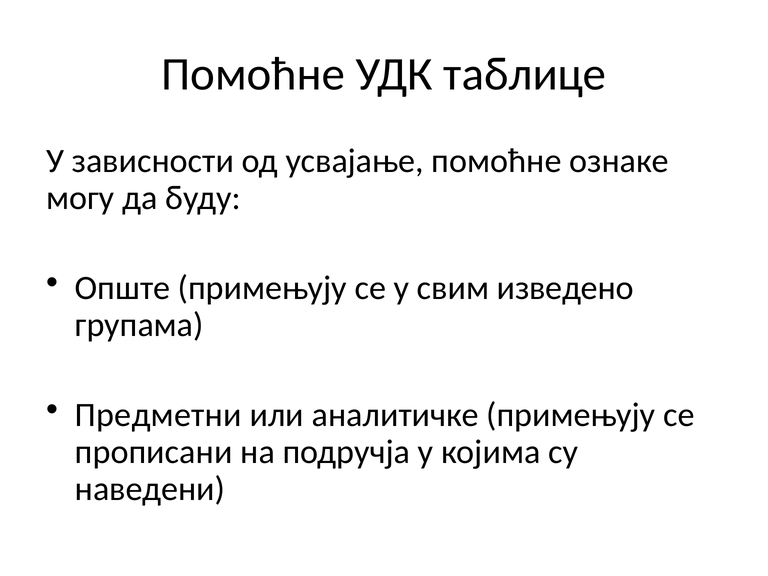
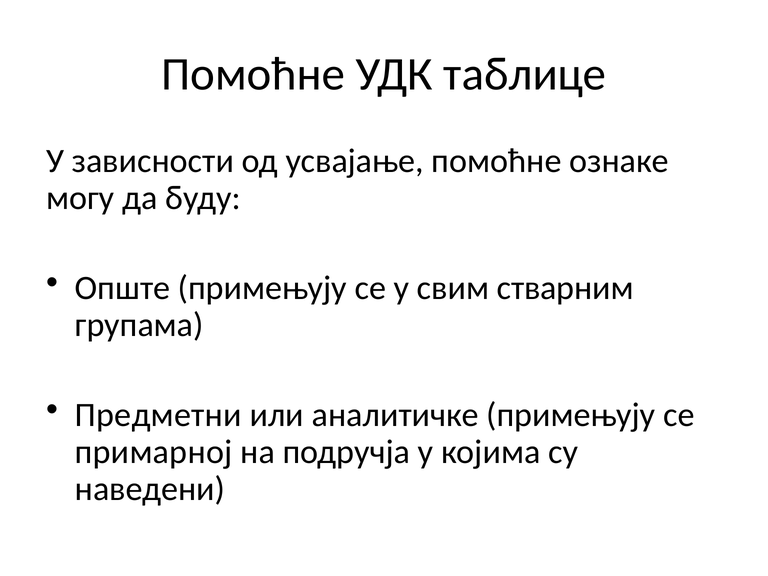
изведено: изведено -> стварним
прописани: прописани -> примарној
